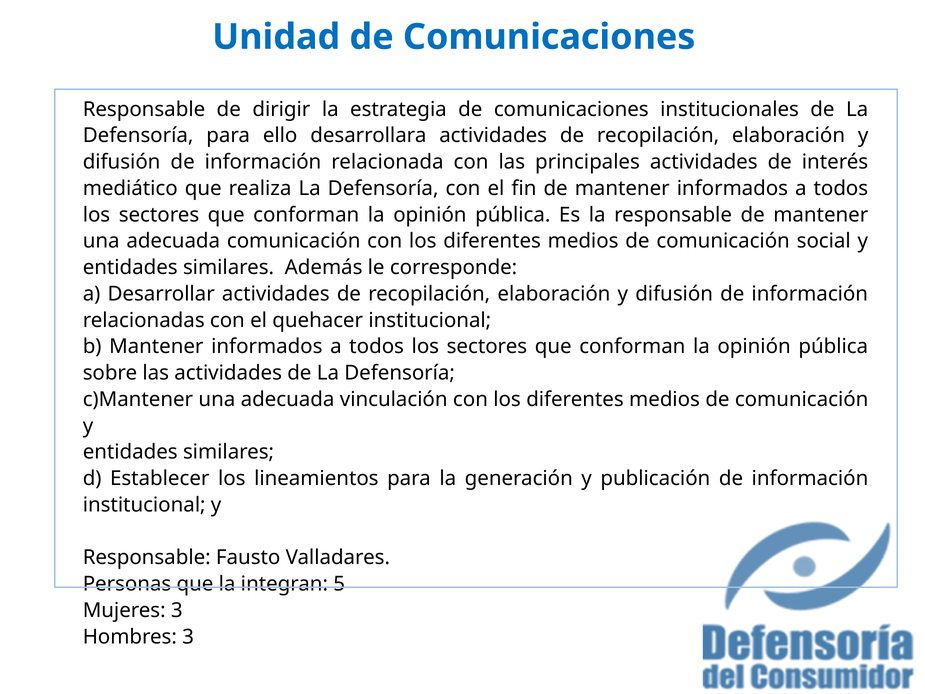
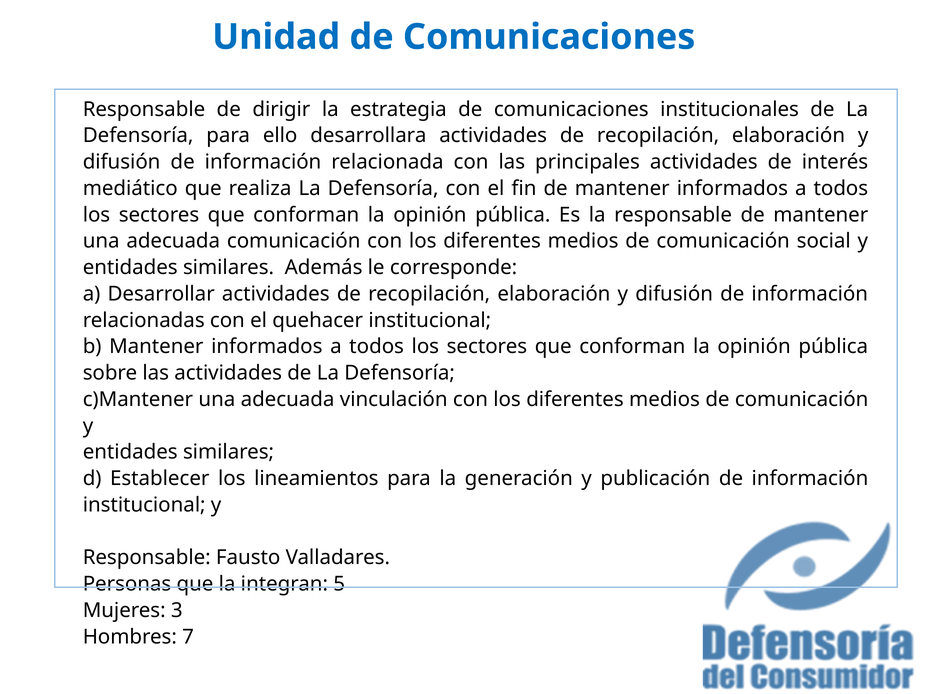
Hombres 3: 3 -> 7
